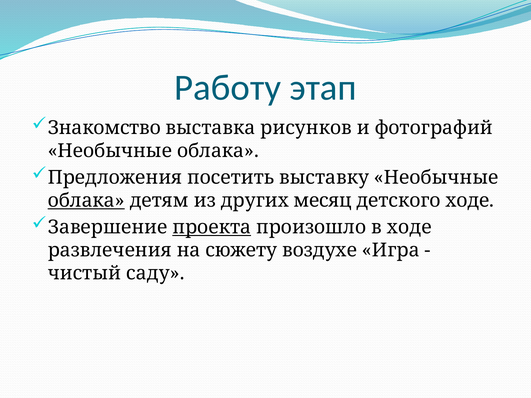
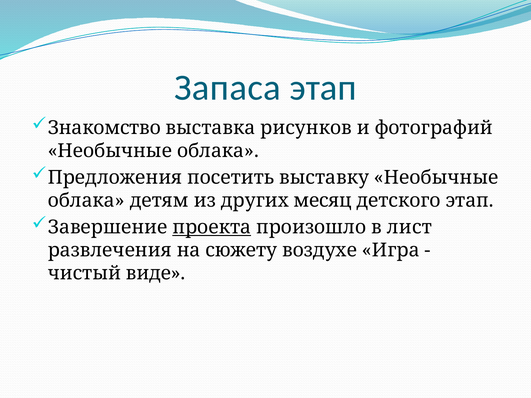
Работу: Работу -> Запаса
облака at (86, 201) underline: present -> none
детского ходе: ходе -> этап
в ходе: ходе -> лист
саду: саду -> виде
